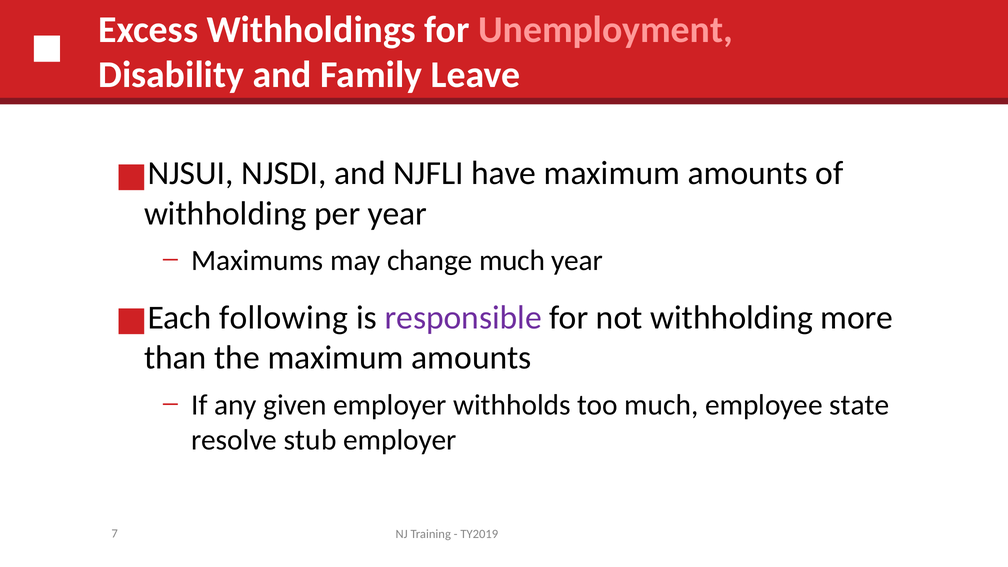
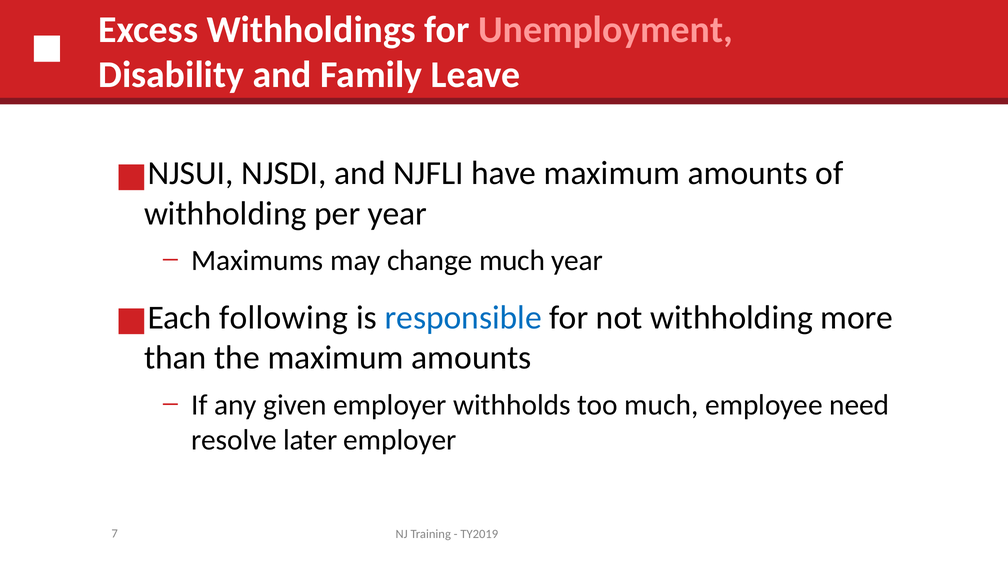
responsible colour: purple -> blue
state: state -> need
stub: stub -> later
